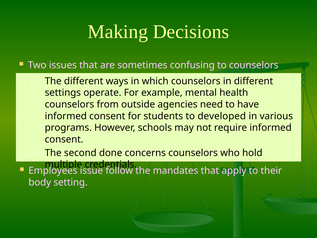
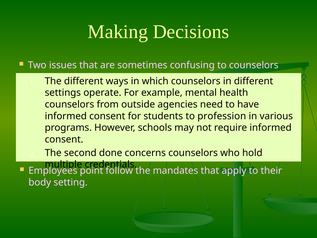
developed: developed -> profession
issue: issue -> point
